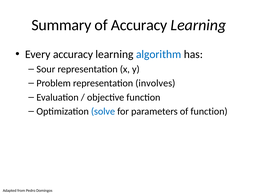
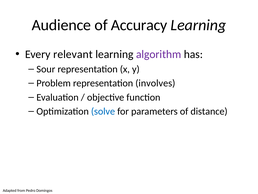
Summary: Summary -> Audience
Every accuracy: accuracy -> relevant
algorithm colour: blue -> purple
of function: function -> distance
